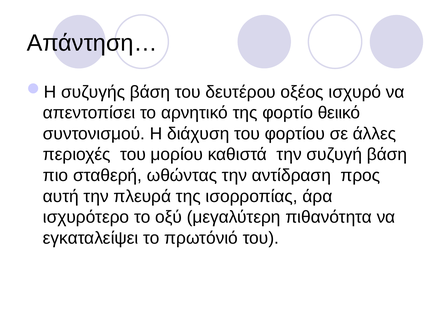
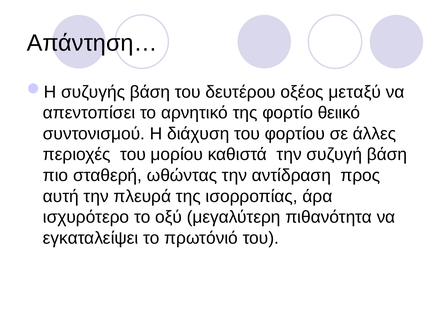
ισχυρό: ισχυρό -> μεταξύ
